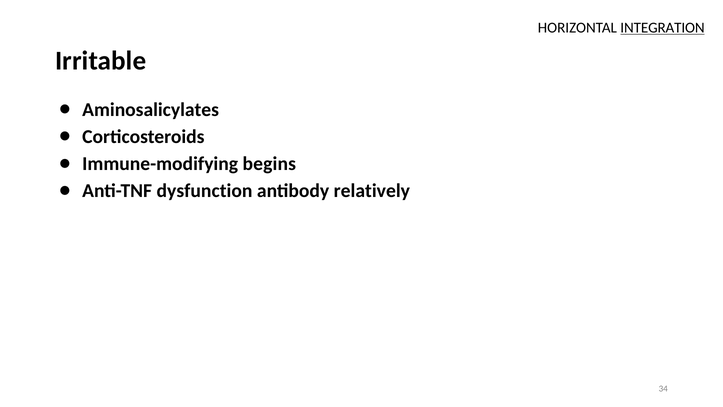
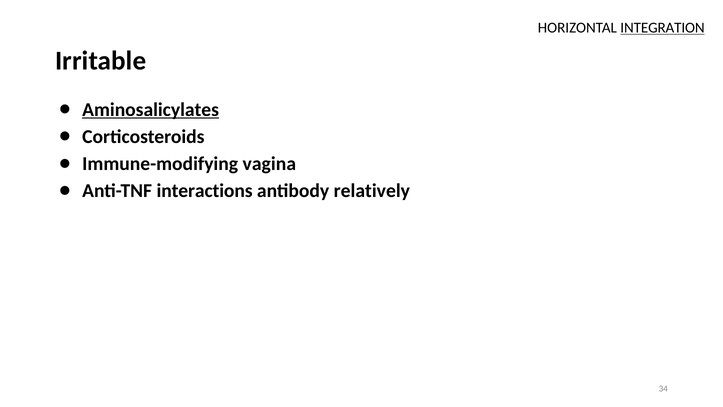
Aminosalicylates underline: none -> present
begins: begins -> vagina
dysfunction: dysfunction -> interactions
